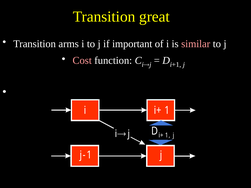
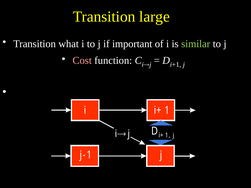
great: great -> large
arms: arms -> what
similar colour: pink -> light green
